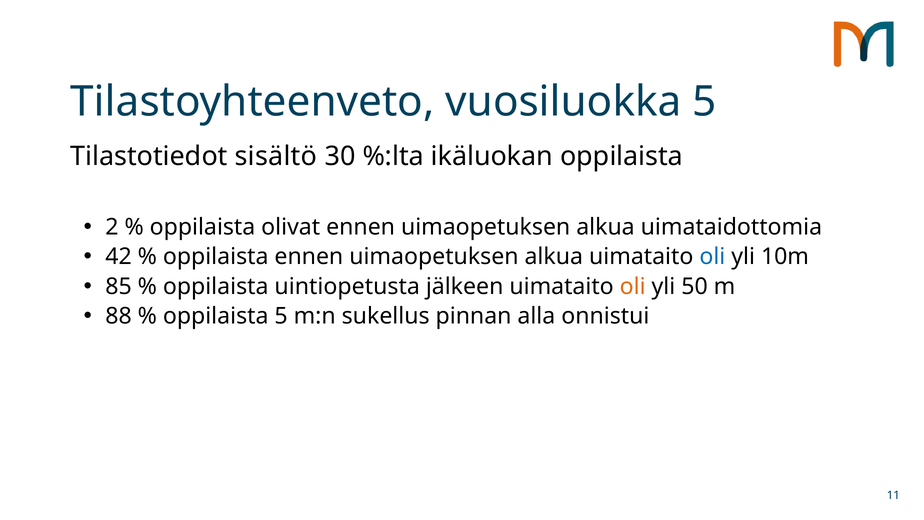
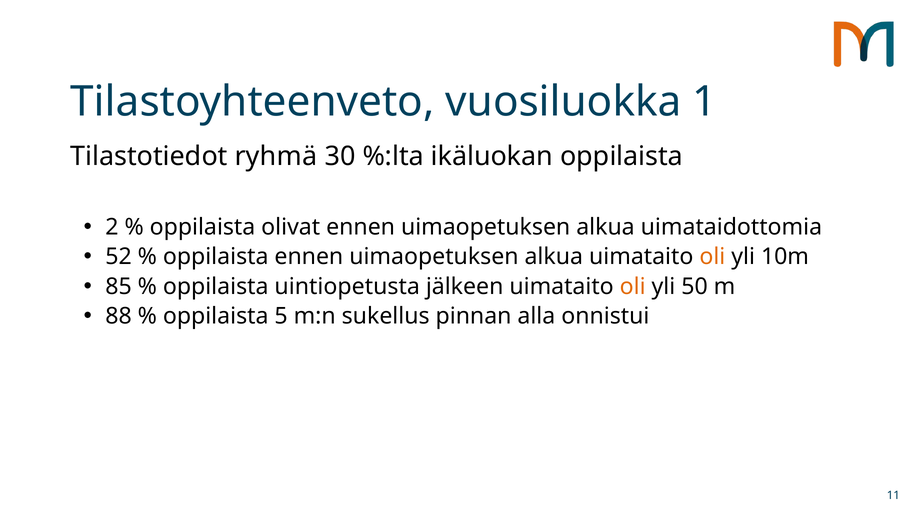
vuosiluokka 5: 5 -> 1
sisältö: sisältö -> ryhmä
42: 42 -> 52
oli at (712, 257) colour: blue -> orange
